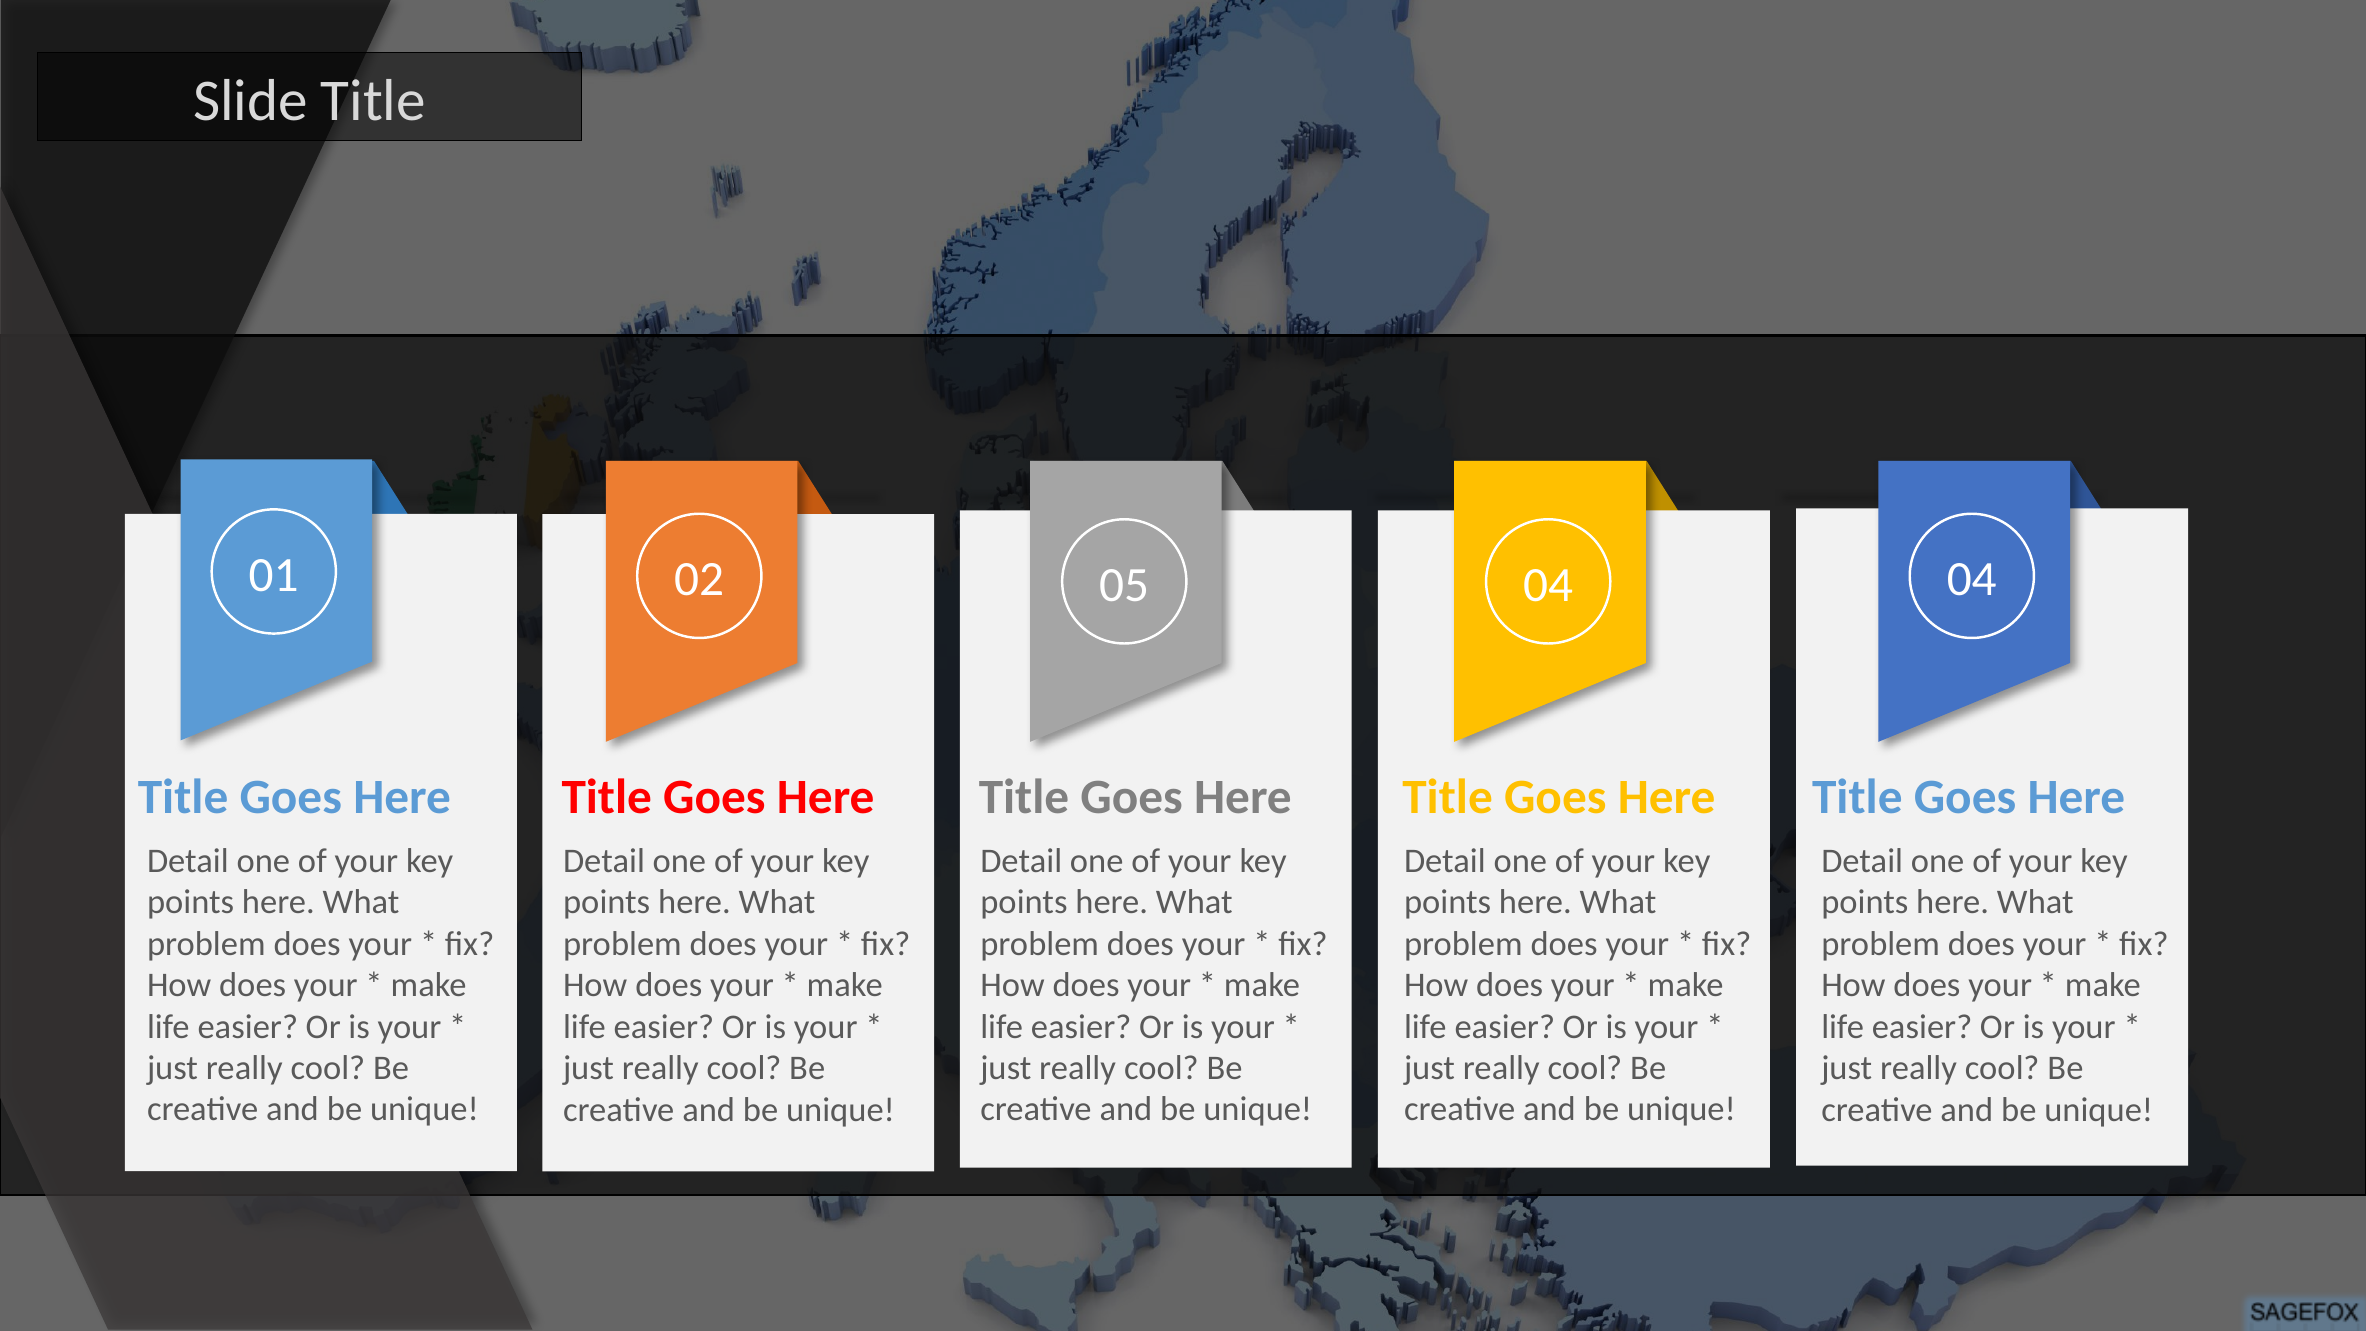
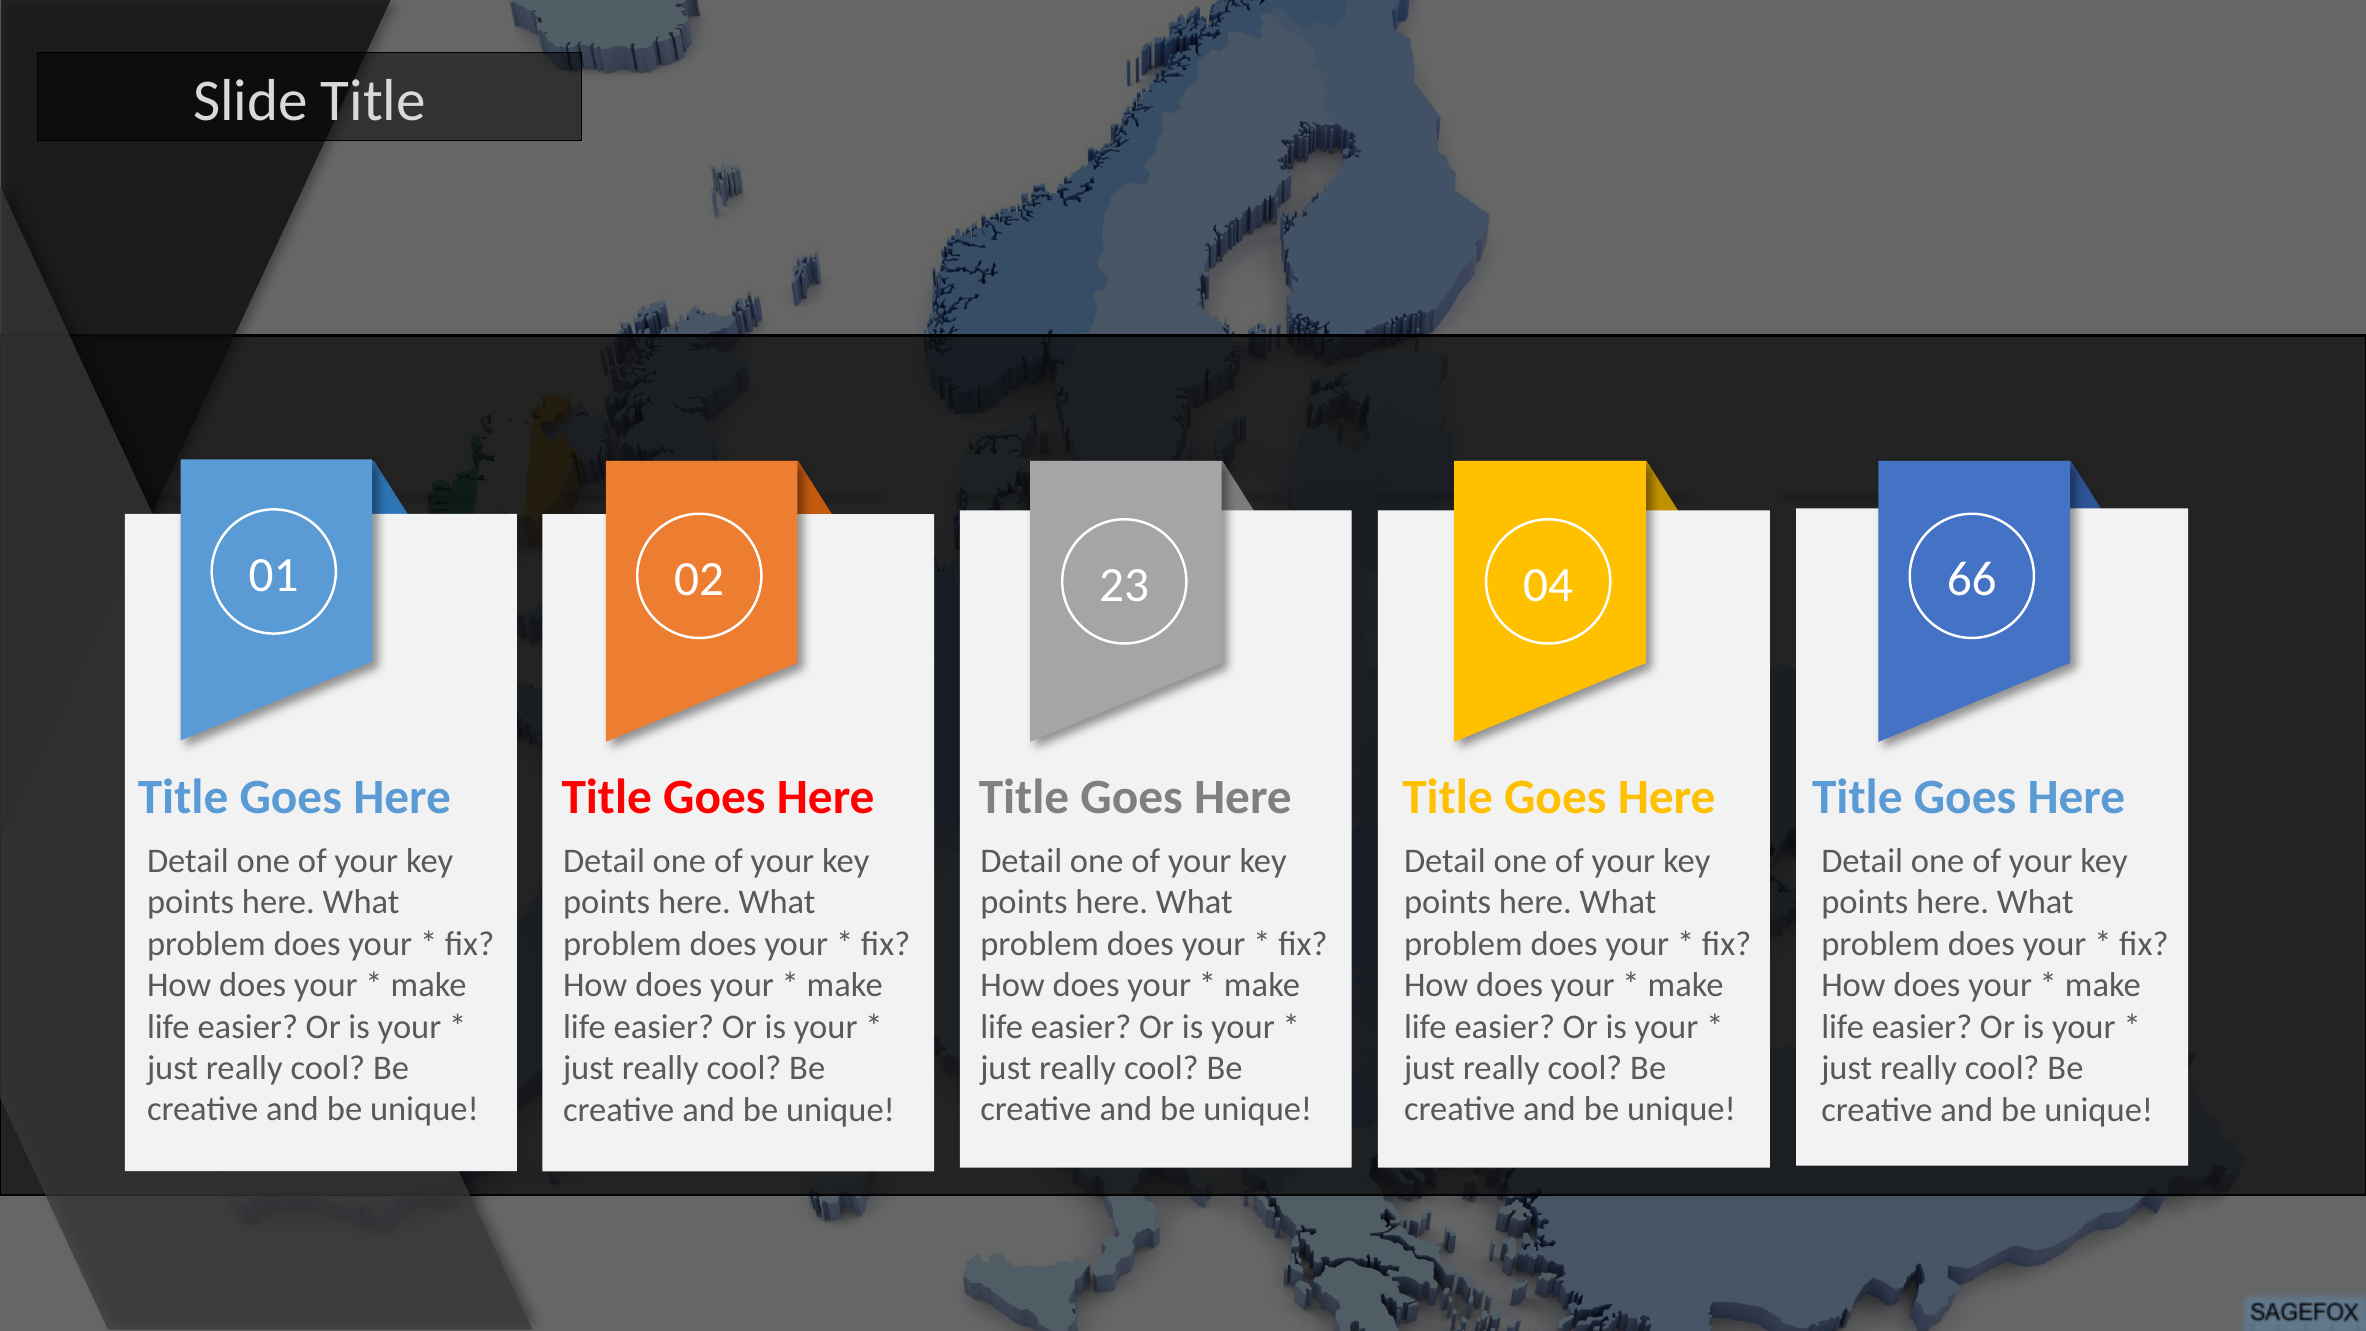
05: 05 -> 23
04 04: 04 -> 66
